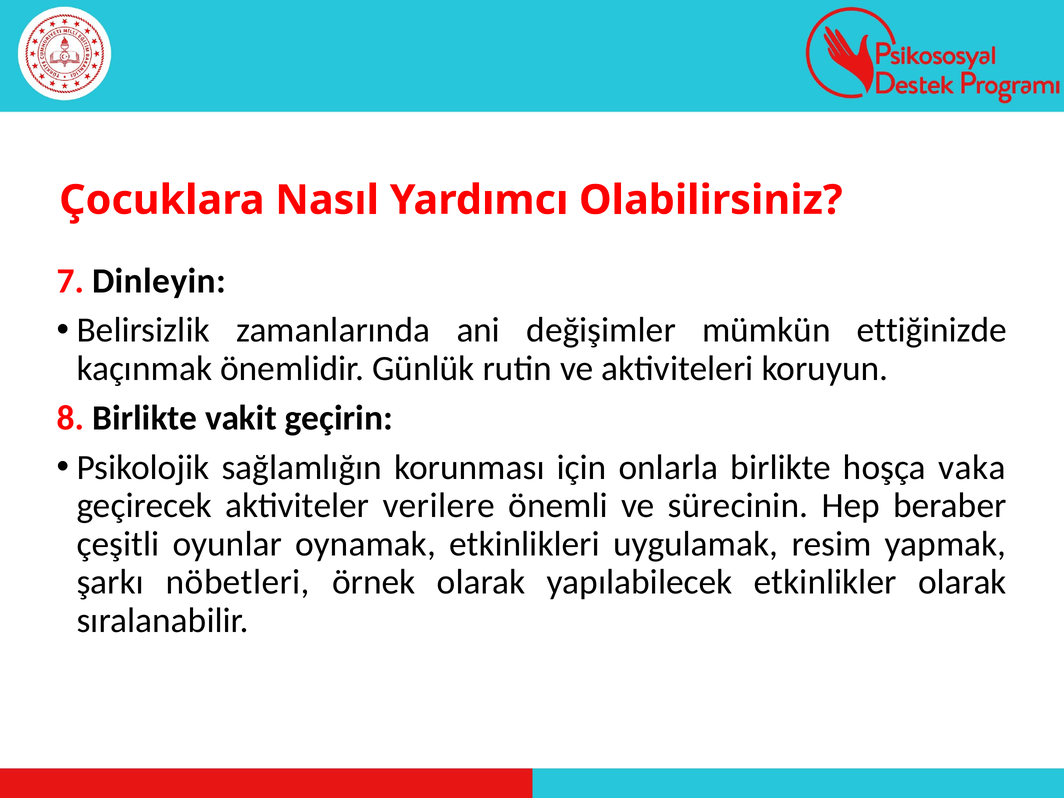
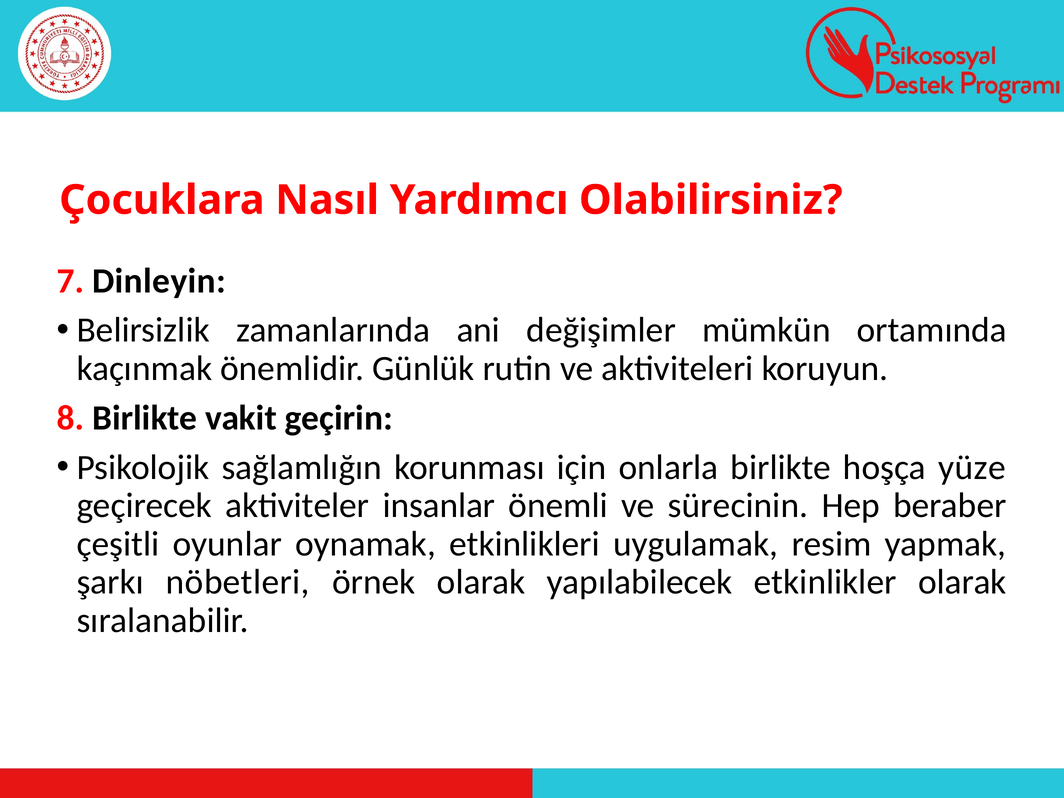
ettiğinizde: ettiğinizde -> ortamında
vaka: vaka -> yüze
verilere: verilere -> insanlar
